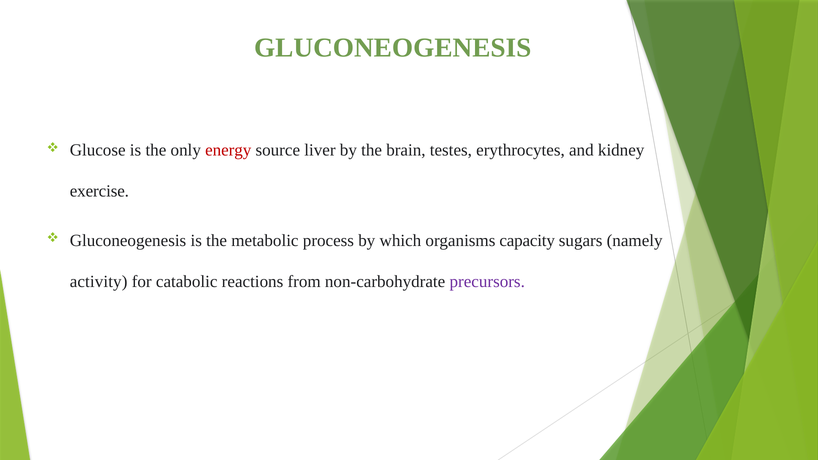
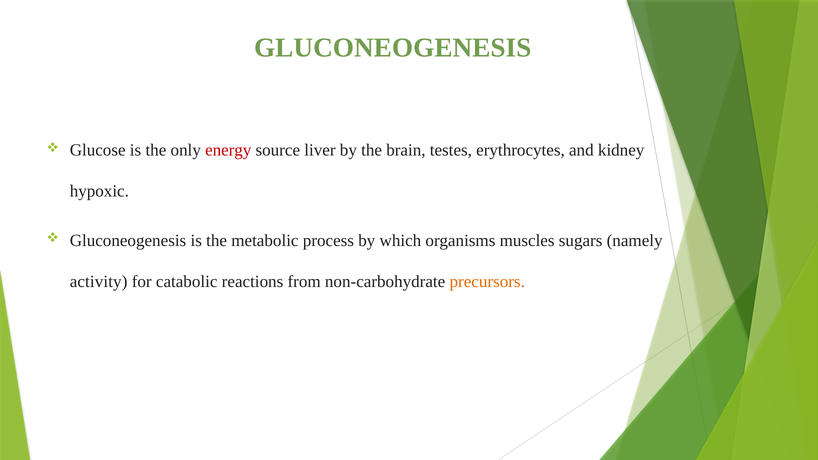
exercise: exercise -> hypoxic
capacity: capacity -> muscles
precursors colour: purple -> orange
